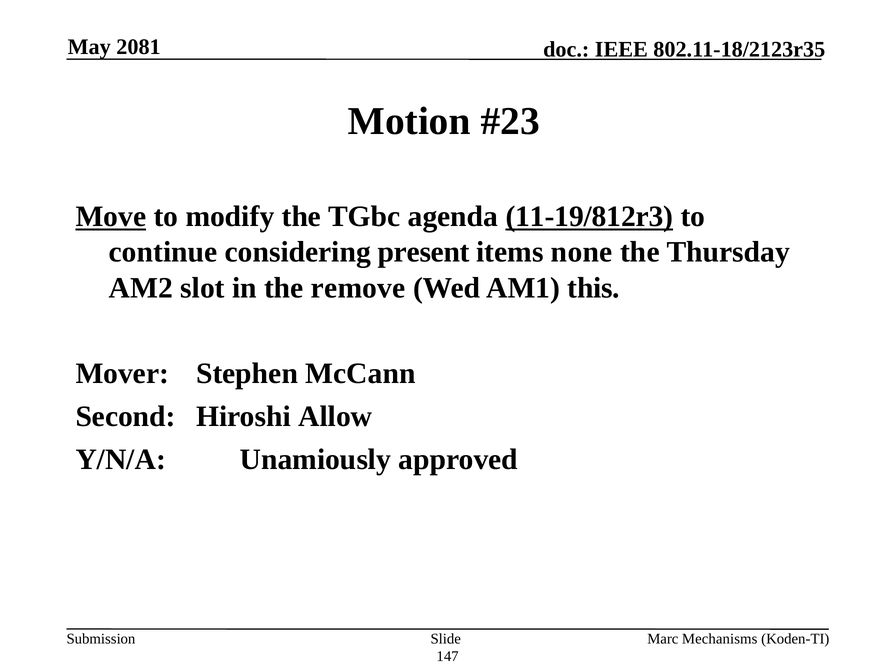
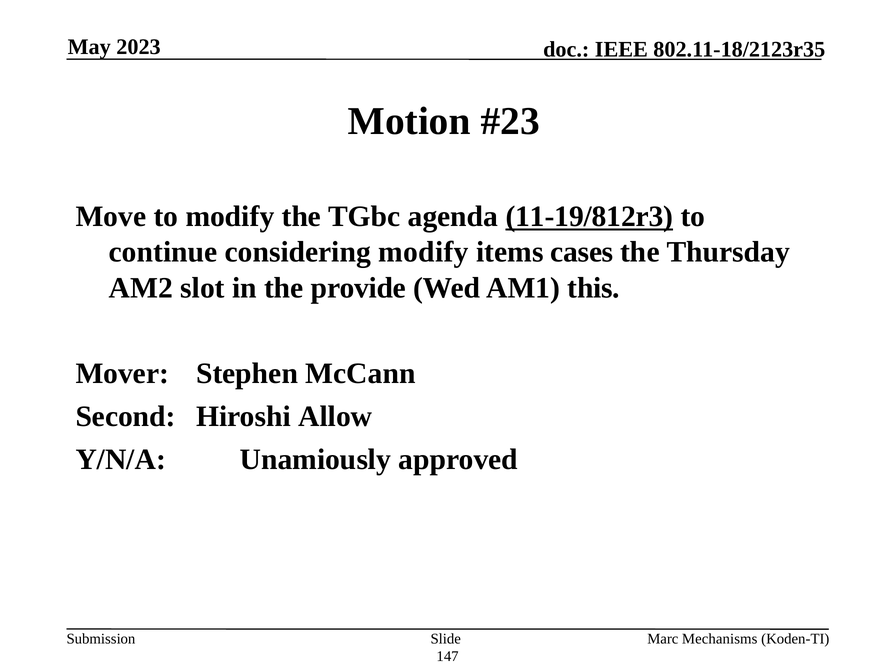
2081: 2081 -> 2023
Move underline: present -> none
considering present: present -> modify
none: none -> cases
remove: remove -> provide
